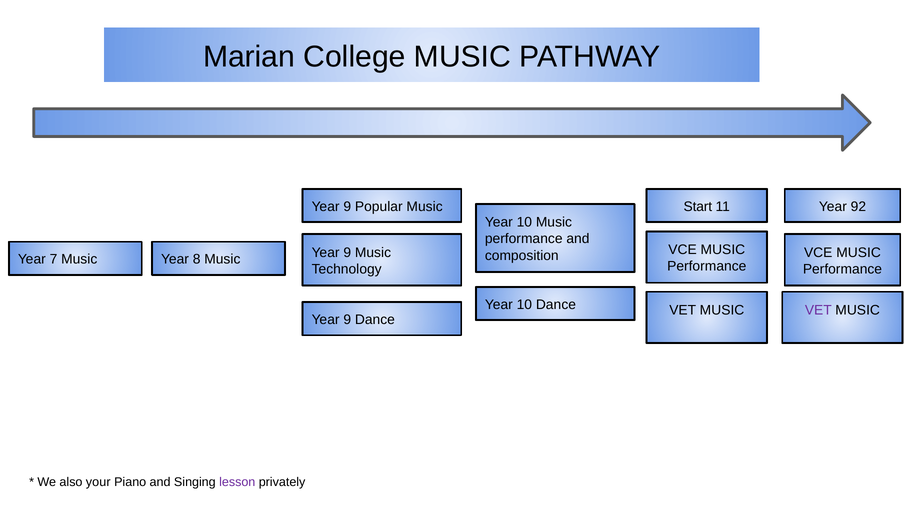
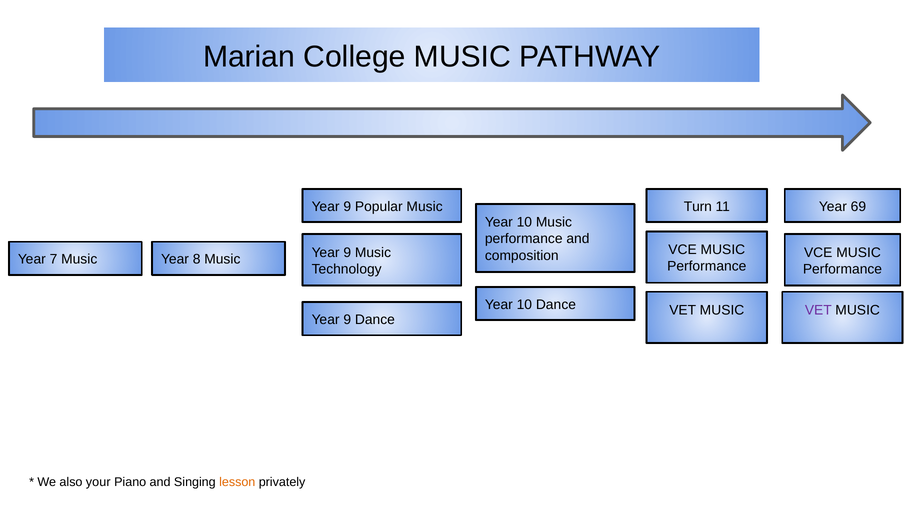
Start: Start -> Turn
92: 92 -> 69
lesson colour: purple -> orange
